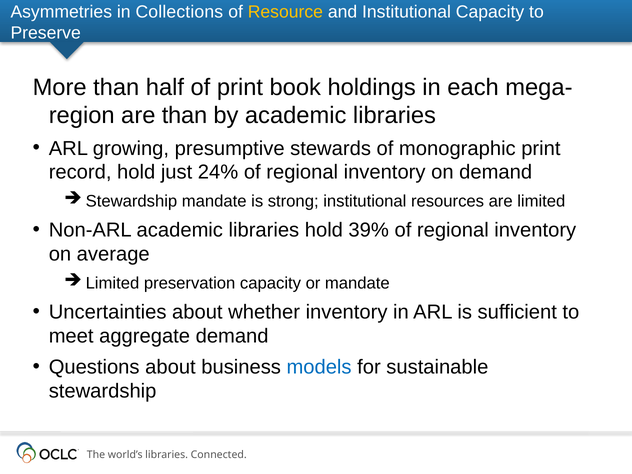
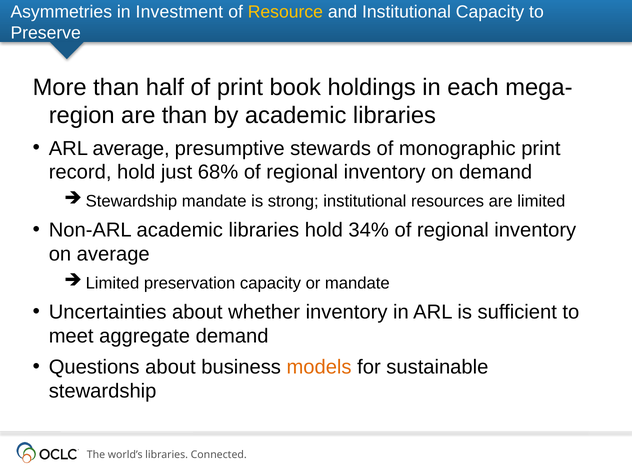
Collections: Collections -> Investment
ARL growing: growing -> average
24%: 24% -> 68%
39%: 39% -> 34%
models colour: blue -> orange
